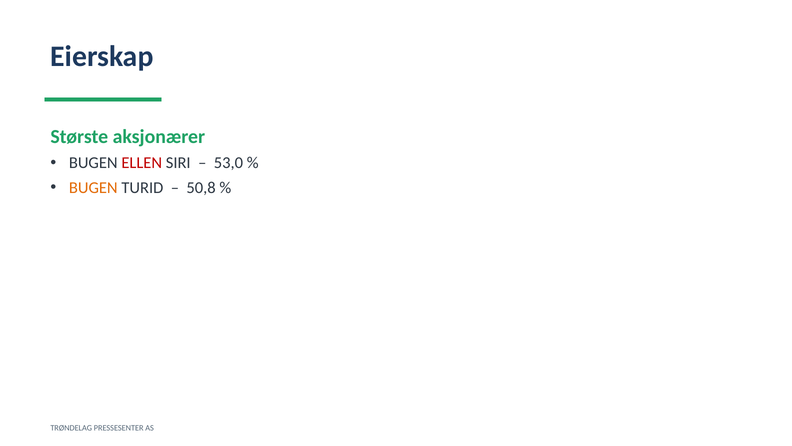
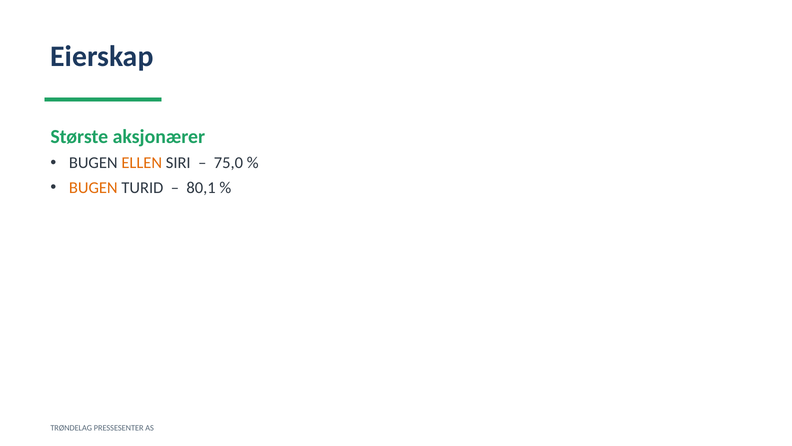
ELLEN colour: red -> orange
53,0: 53,0 -> 75,0
50,8: 50,8 -> 80,1
